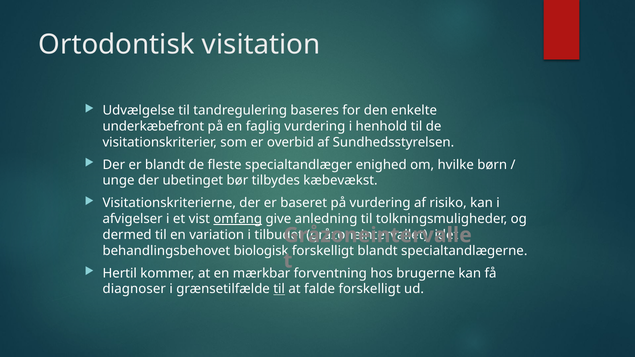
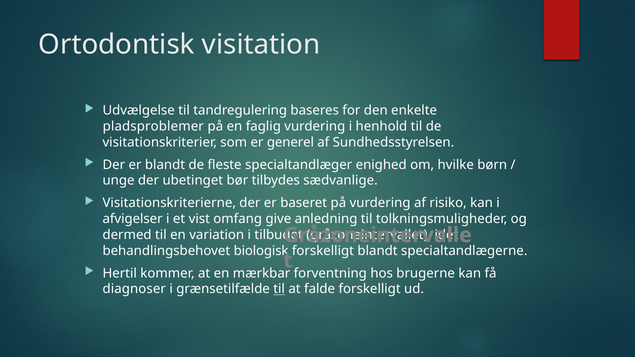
underkæbefront: underkæbefront -> pladsproblemer
overbid: overbid -> generel
kæbevækst: kæbevækst -> sædvanlige
omfang underline: present -> none
